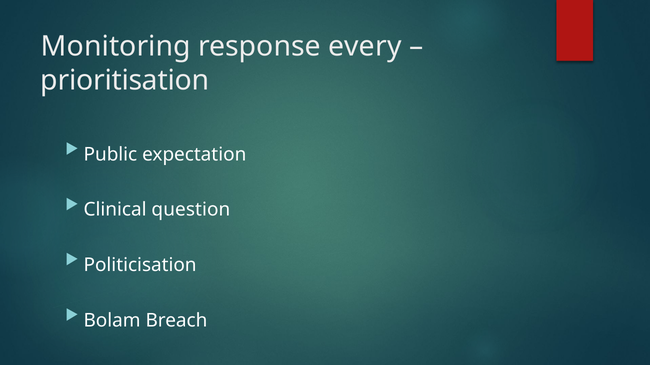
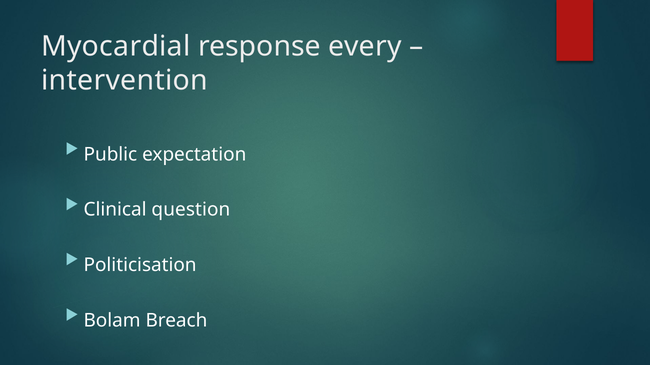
Monitoring: Monitoring -> Myocardial
prioritisation: prioritisation -> intervention
